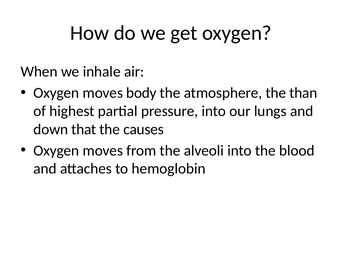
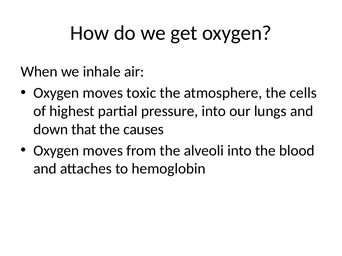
body: body -> toxic
than: than -> cells
